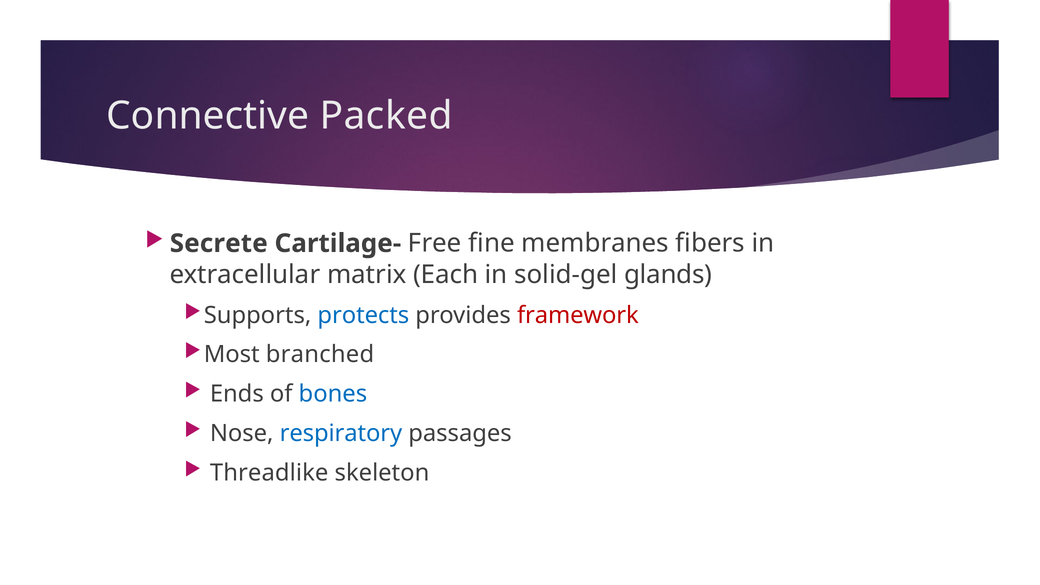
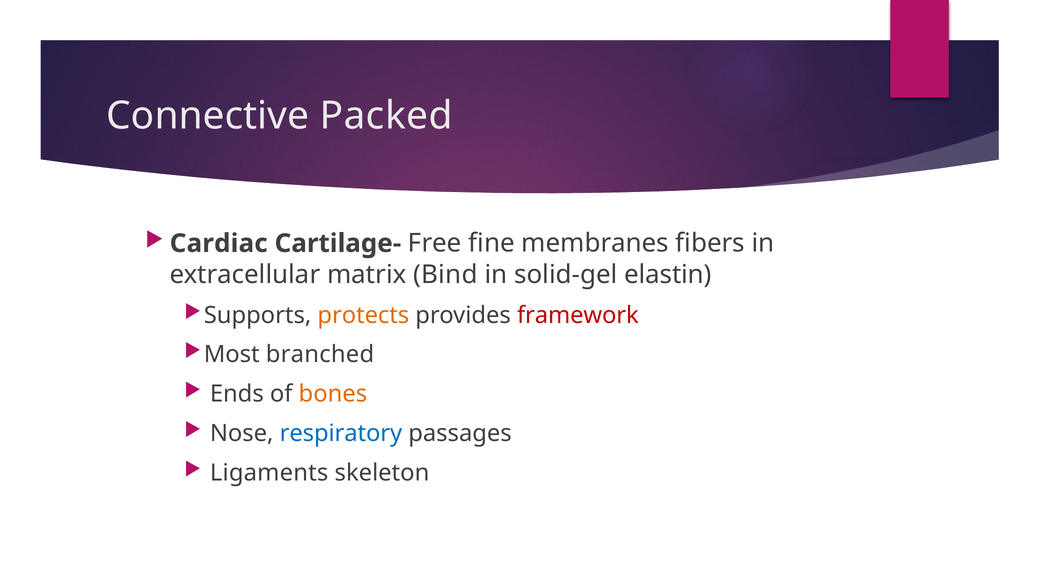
Secrete: Secrete -> Cardiac
Each: Each -> Bind
glands: glands -> elastin
protects colour: blue -> orange
bones colour: blue -> orange
Threadlike: Threadlike -> Ligaments
